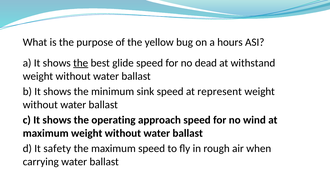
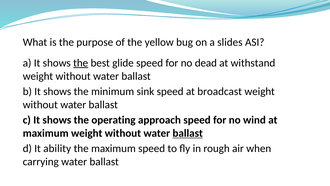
hours: hours -> slides
represent: represent -> broadcast
ballast at (188, 133) underline: none -> present
safety: safety -> ability
